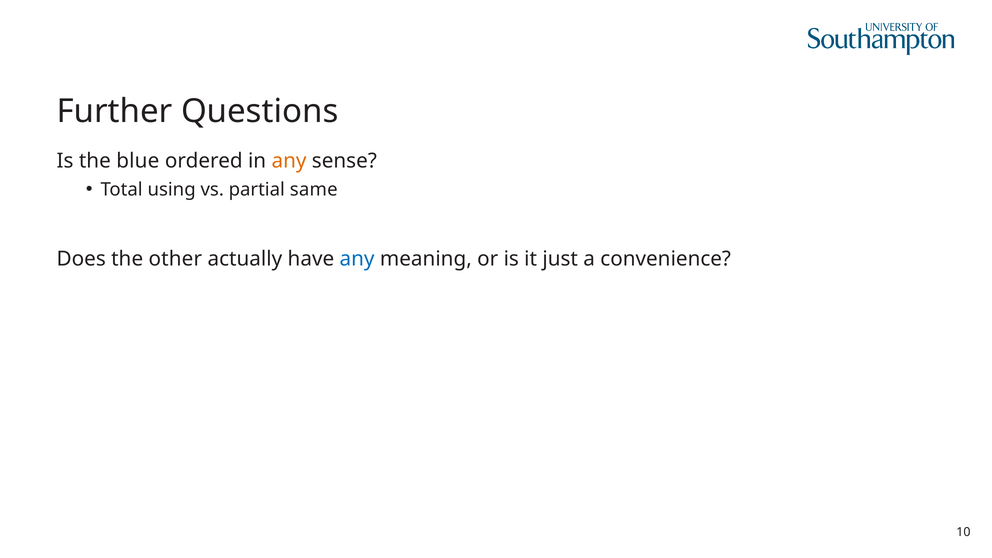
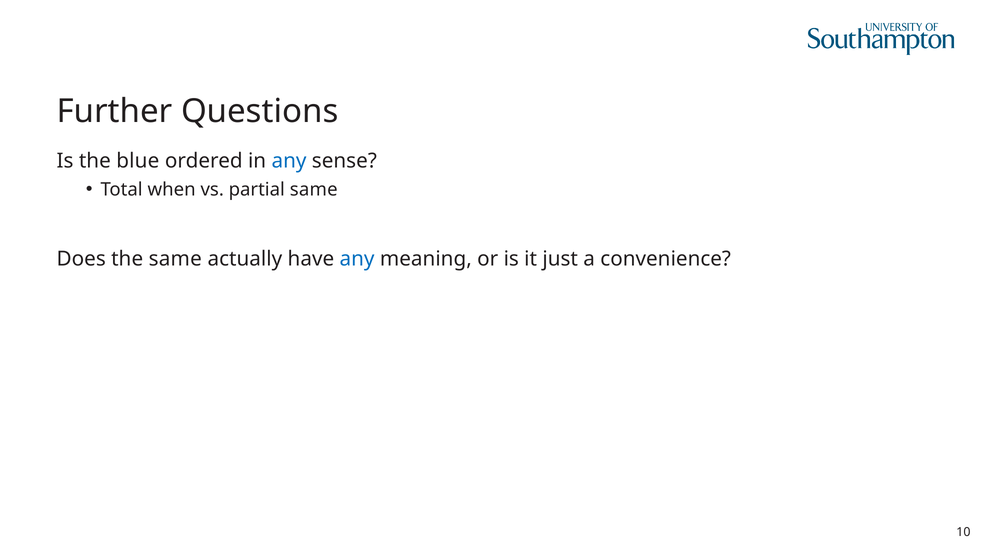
any at (289, 161) colour: orange -> blue
using: using -> when
the other: other -> same
